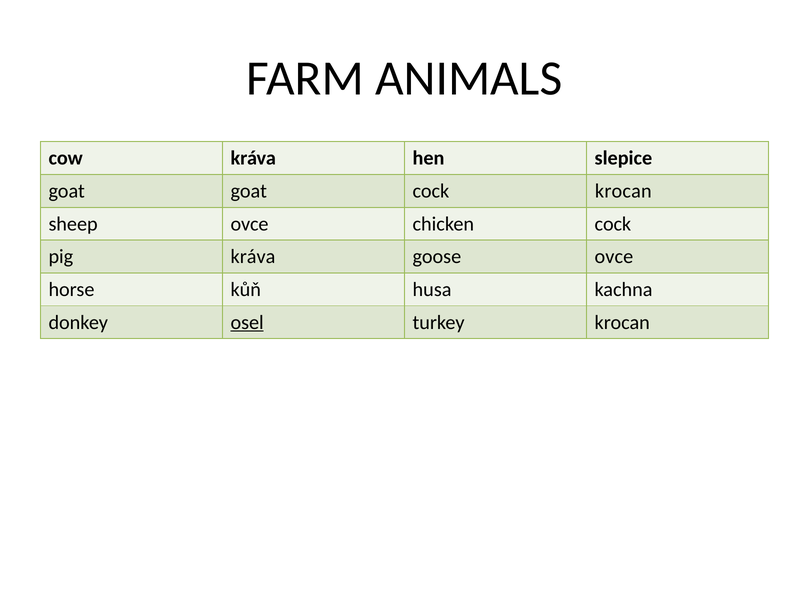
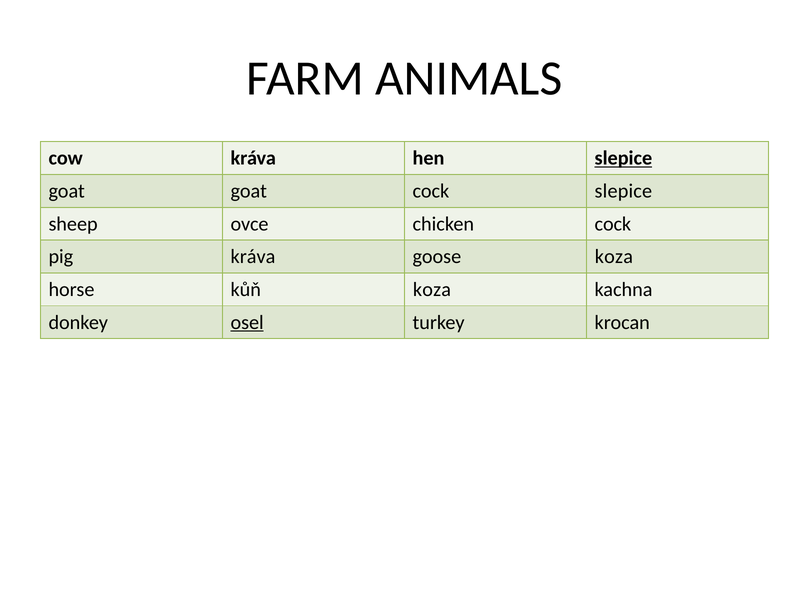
slepice at (623, 158) underline: none -> present
cock krocan: krocan -> slepice
goose ovce: ovce -> koza
kůň husa: husa -> koza
